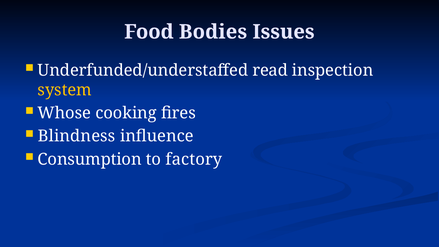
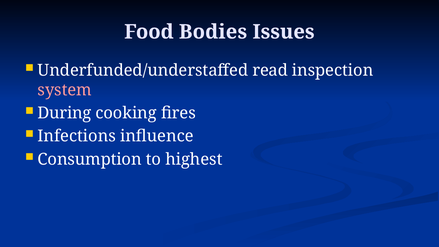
system colour: yellow -> pink
Whose: Whose -> During
Blindness: Blindness -> Infections
factory: factory -> highest
